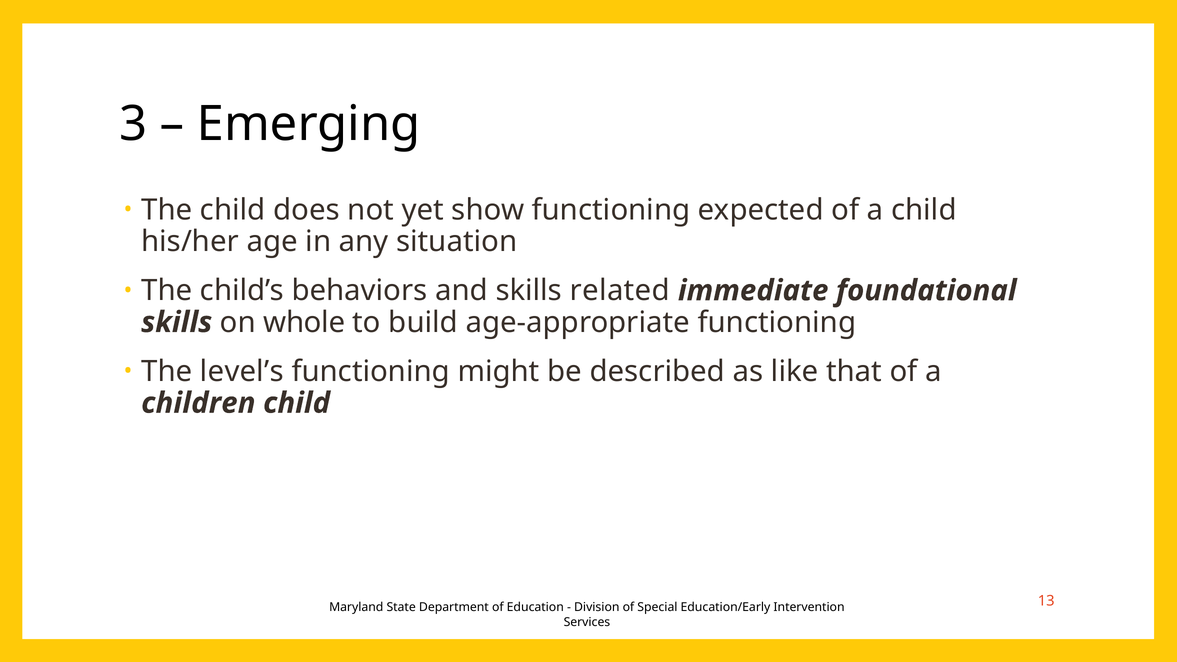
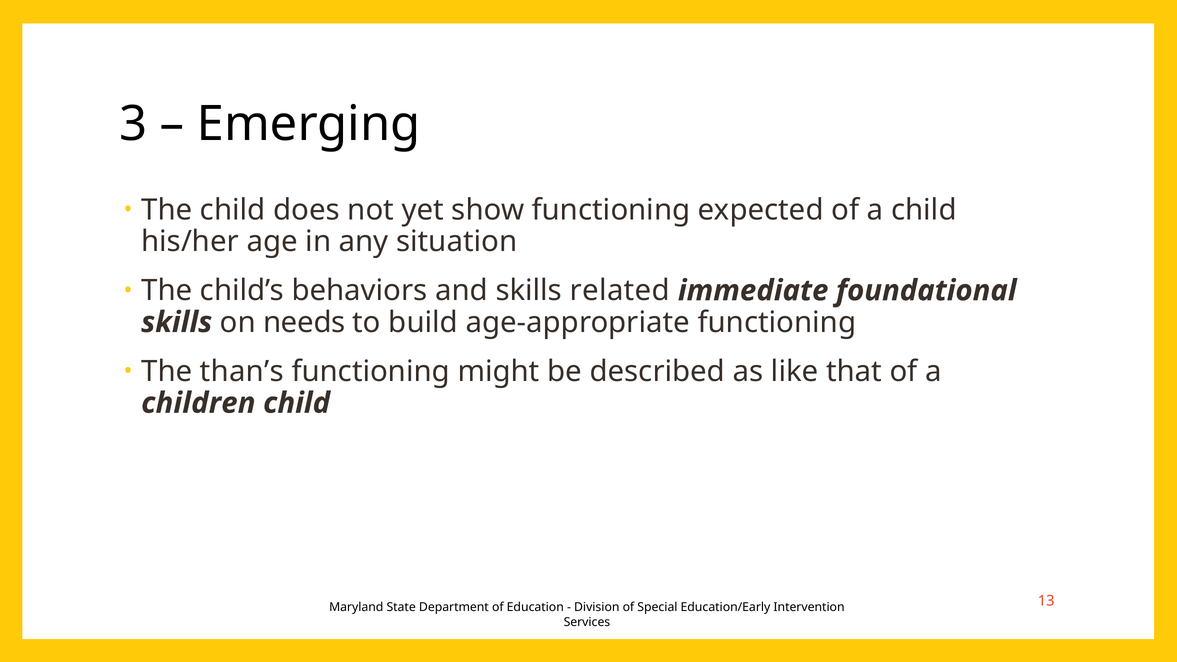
whole: whole -> needs
level’s: level’s -> than’s
